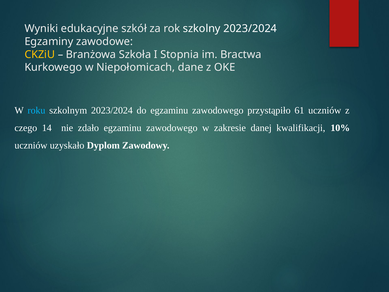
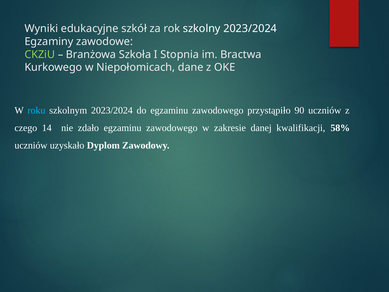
CKZiU colour: yellow -> light green
61: 61 -> 90
10%: 10% -> 58%
